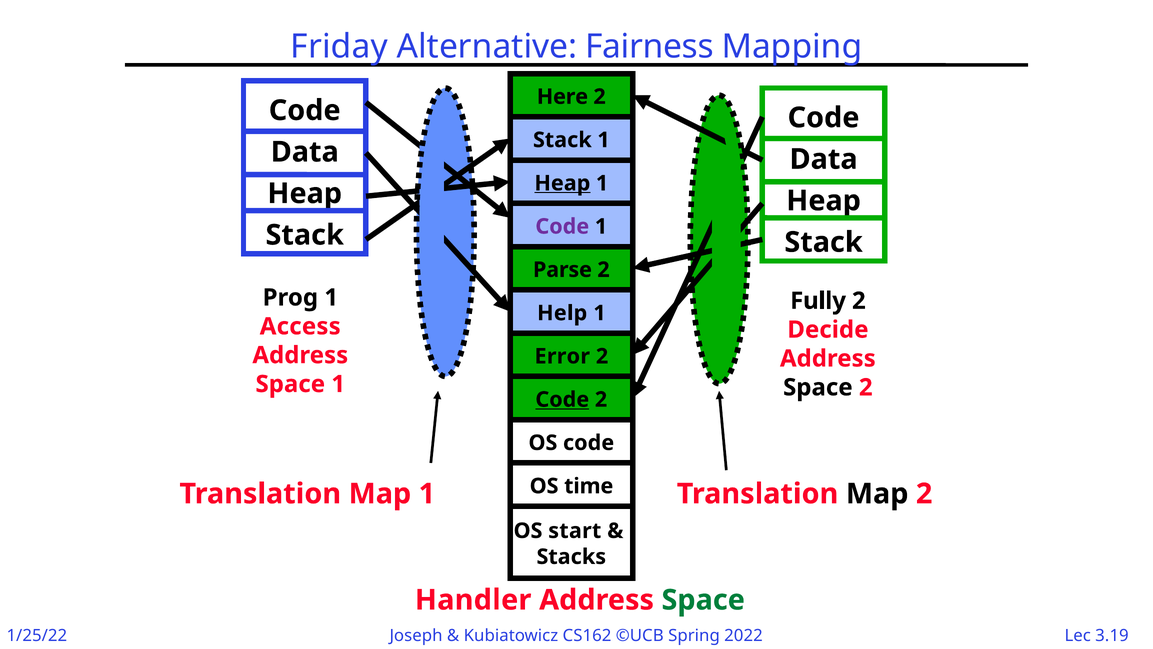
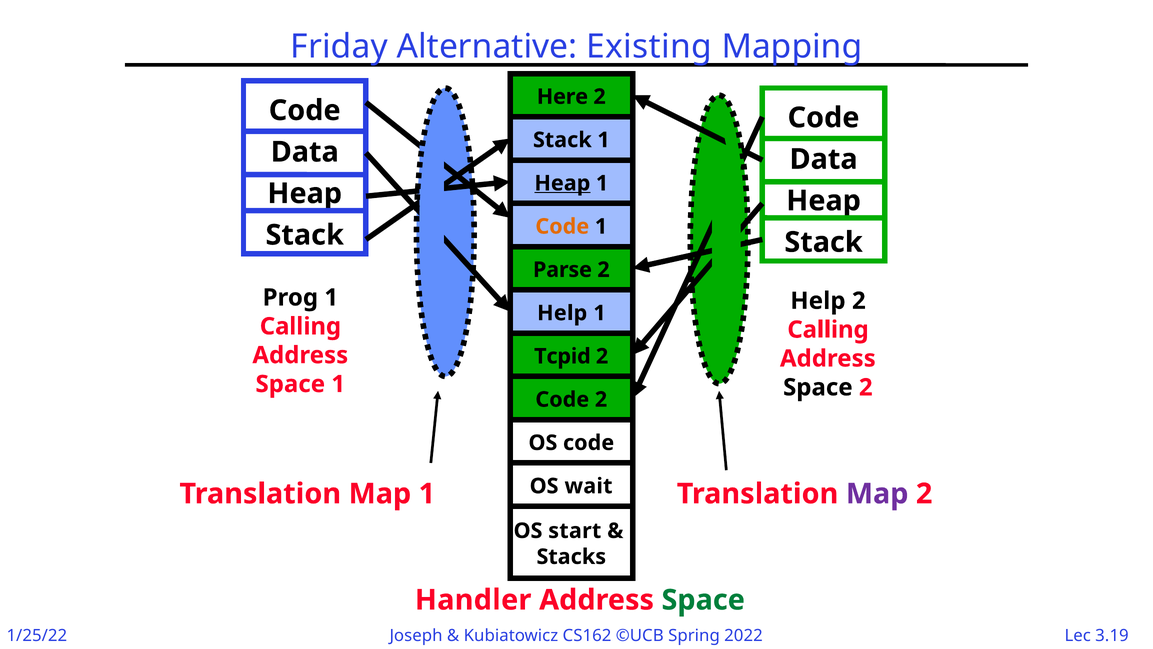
Fairness: Fairness -> Existing
Code at (562, 226) colour: purple -> orange
Fully at (818, 301): Fully -> Help
Access at (300, 326): Access -> Calling
Decide at (828, 330): Decide -> Calling
Error: Error -> Tcpid
Code at (562, 399) underline: present -> none
time: time -> wait
Map at (877, 493) colour: black -> purple
